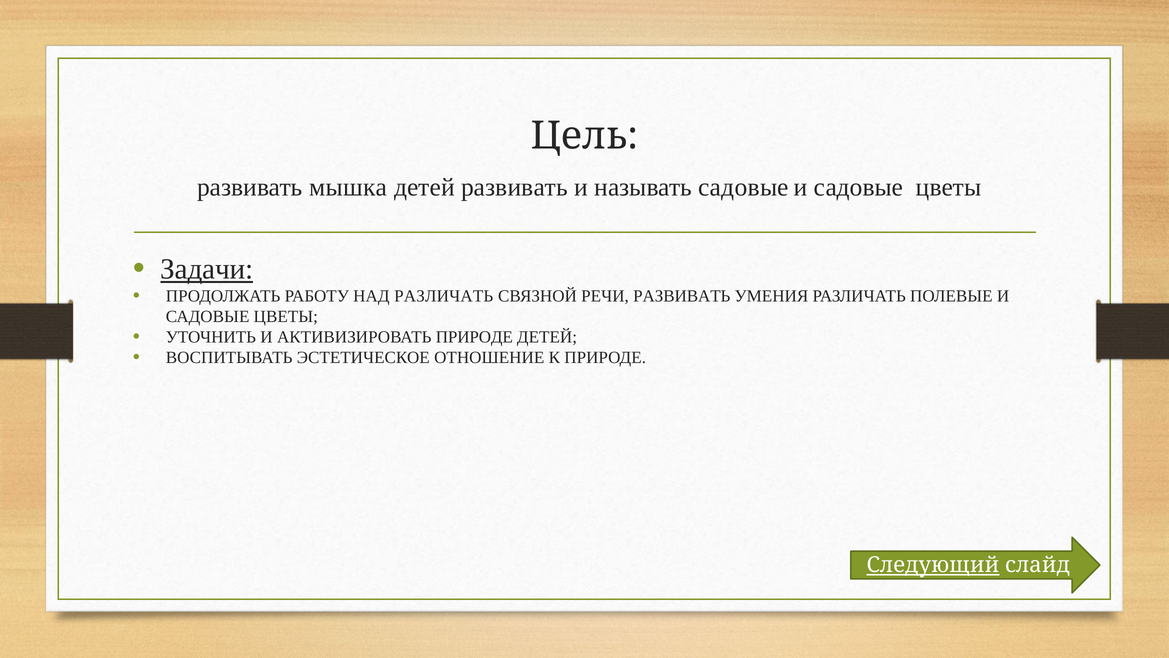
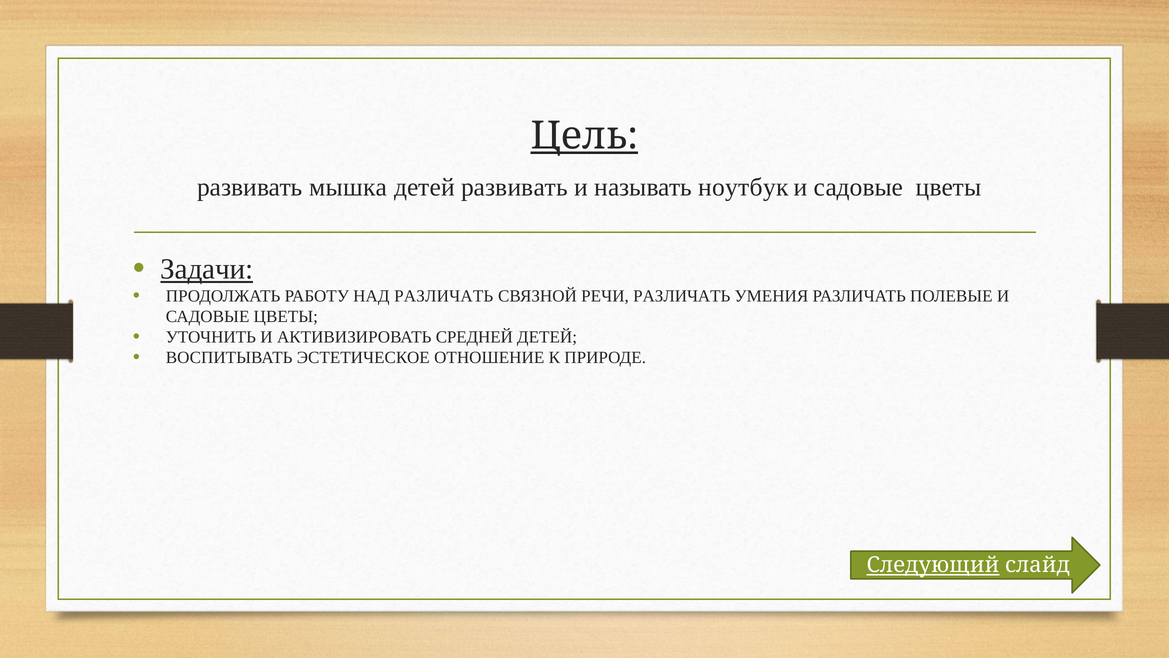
Цель underline: none -> present
называть садовые: садовые -> ноутбук
РЕЧИ РАЗВИВАТЬ: РАЗВИВАТЬ -> РАЗЛИЧАТЬ
АКТИВИЗИРОВАТЬ ПРИРОДЕ: ПРИРОДЕ -> СРЕДНЕЙ
